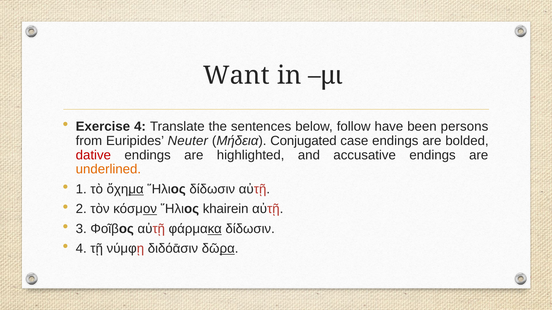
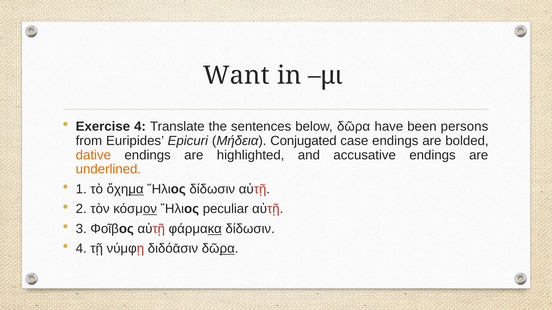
below follow: follow -> δῶρα
Neuter: Neuter -> Epicuri
dative colour: red -> orange
khairein: khairein -> peculiar
